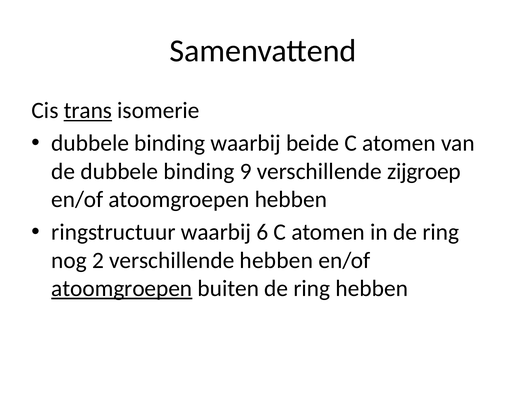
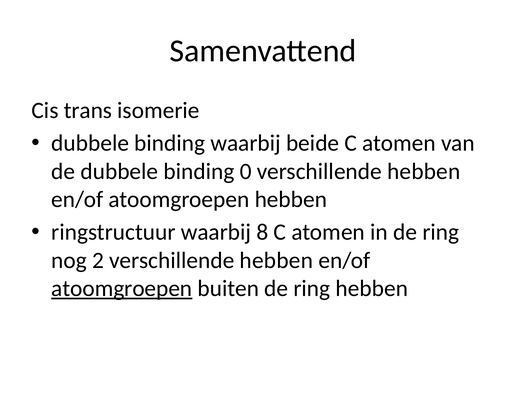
trans underline: present -> none
9: 9 -> 0
zijgroep at (424, 171): zijgroep -> hebben
6: 6 -> 8
